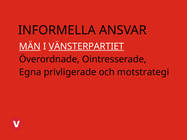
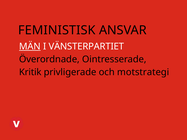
INFORMELLA: INFORMELLA -> FEMINISTISK
VÄNSTERPARTIET underline: present -> none
Egna: Egna -> Kritik
